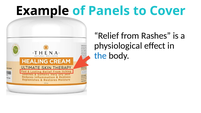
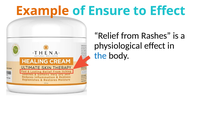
Example colour: black -> orange
Panels: Panels -> Ensure
to Cover: Cover -> Effect
